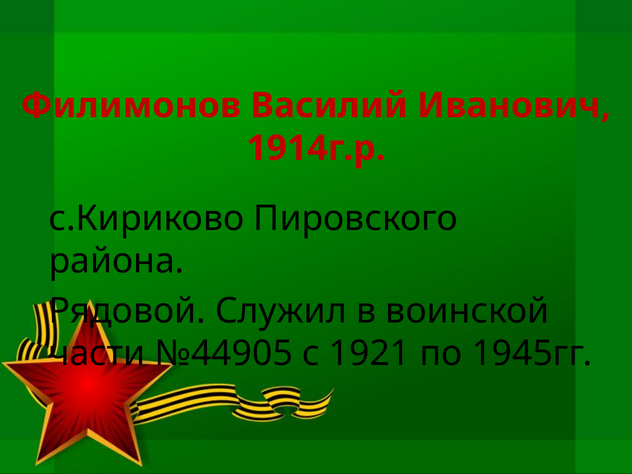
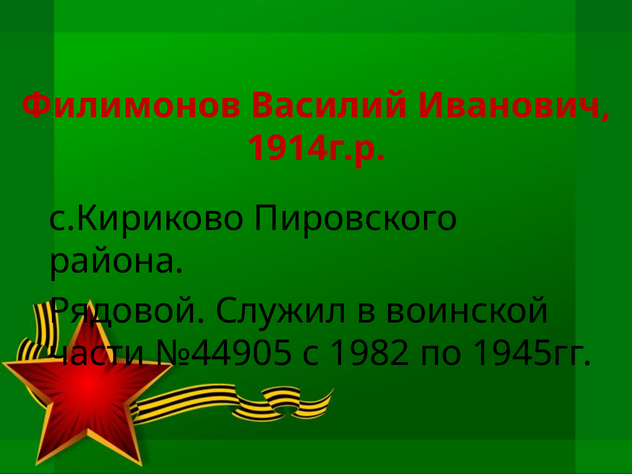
1921: 1921 -> 1982
